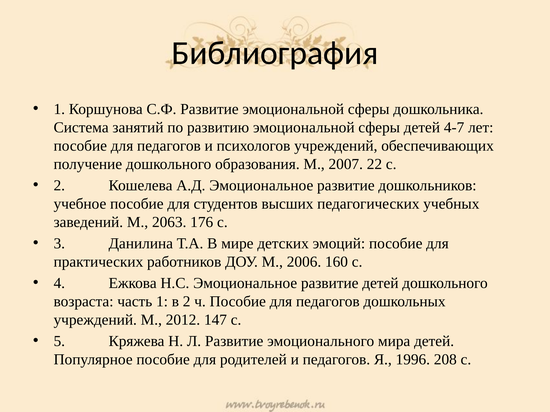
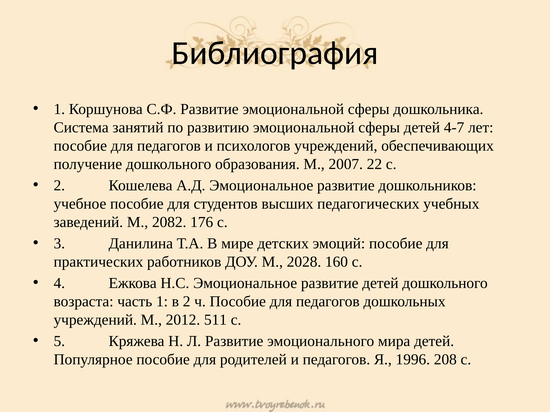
2063: 2063 -> 2082
2006: 2006 -> 2028
147: 147 -> 511
